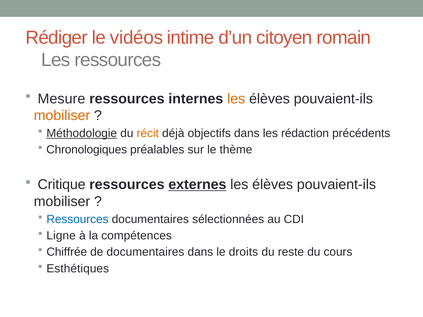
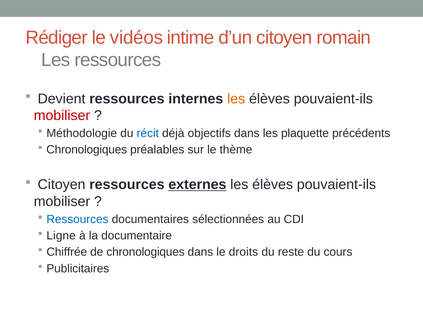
Mesure: Mesure -> Devient
mobiliser at (62, 116) colour: orange -> red
Méthodologie underline: present -> none
récit colour: orange -> blue
rédaction: rédaction -> plaquette
Critique at (62, 185): Critique -> Citoyen
compétences: compétences -> documentaire
de documentaires: documentaires -> chronologiques
Esthétiques: Esthétiques -> Publicitaires
